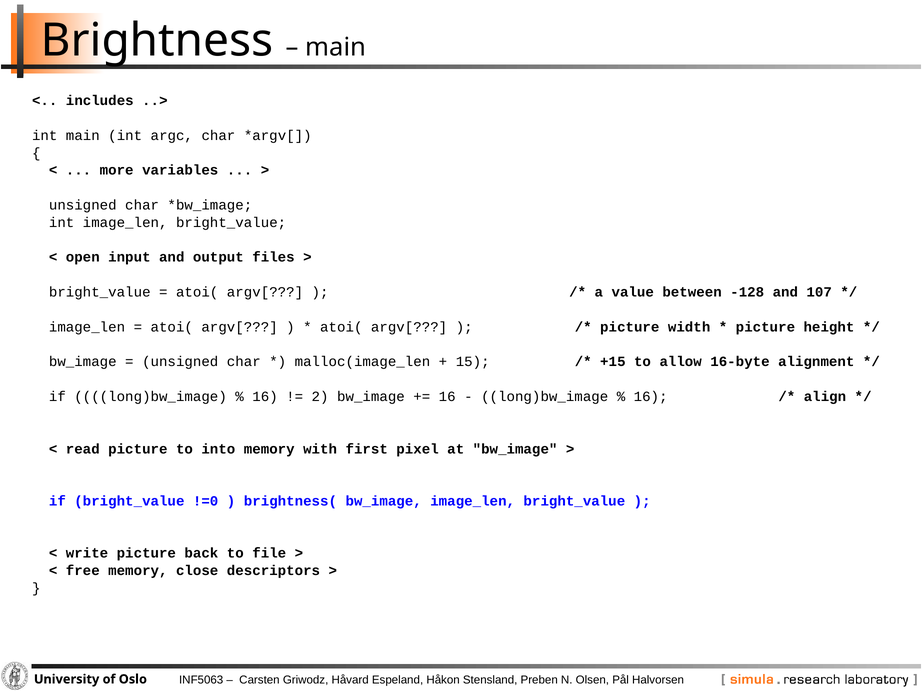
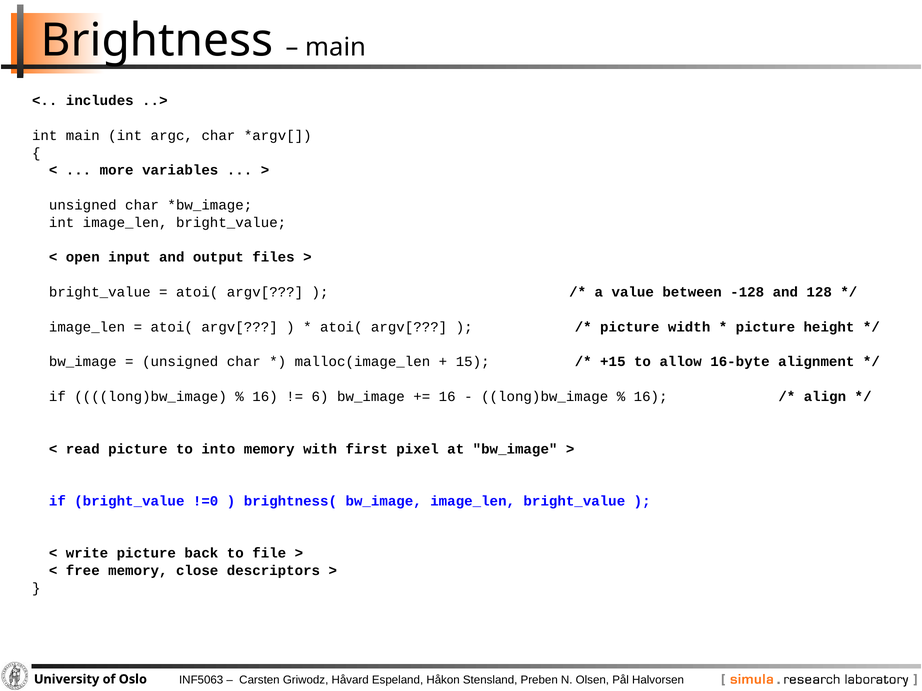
107: 107 -> 128
2: 2 -> 6
